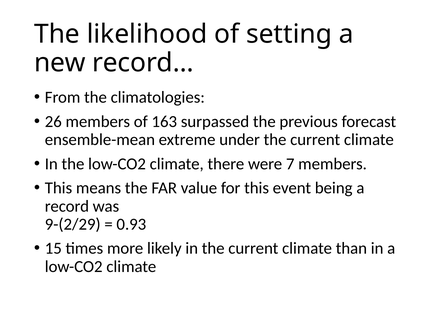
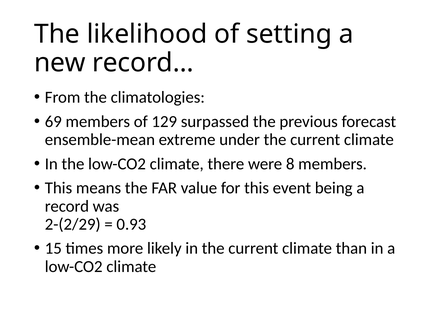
26: 26 -> 69
163: 163 -> 129
7: 7 -> 8
9-(2/29: 9-(2/29 -> 2-(2/29
